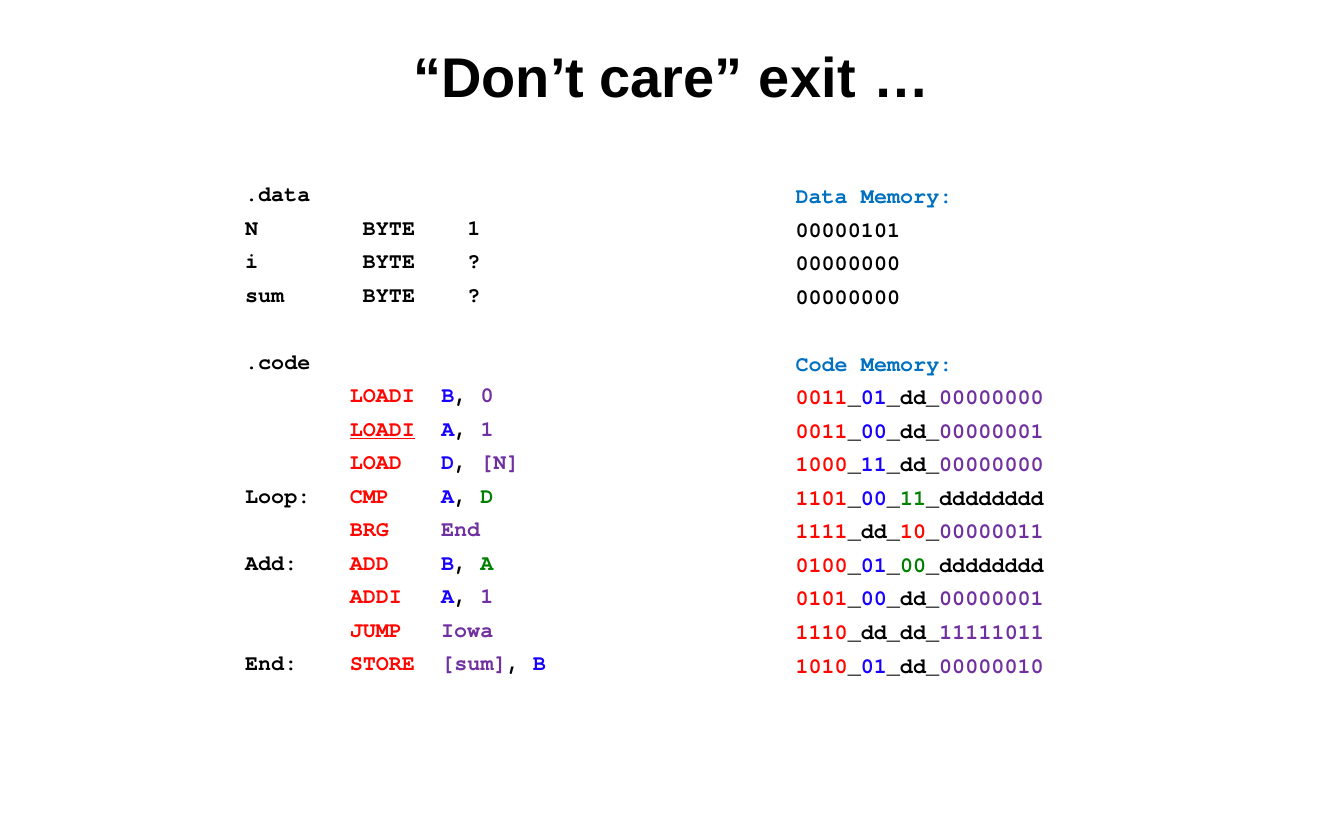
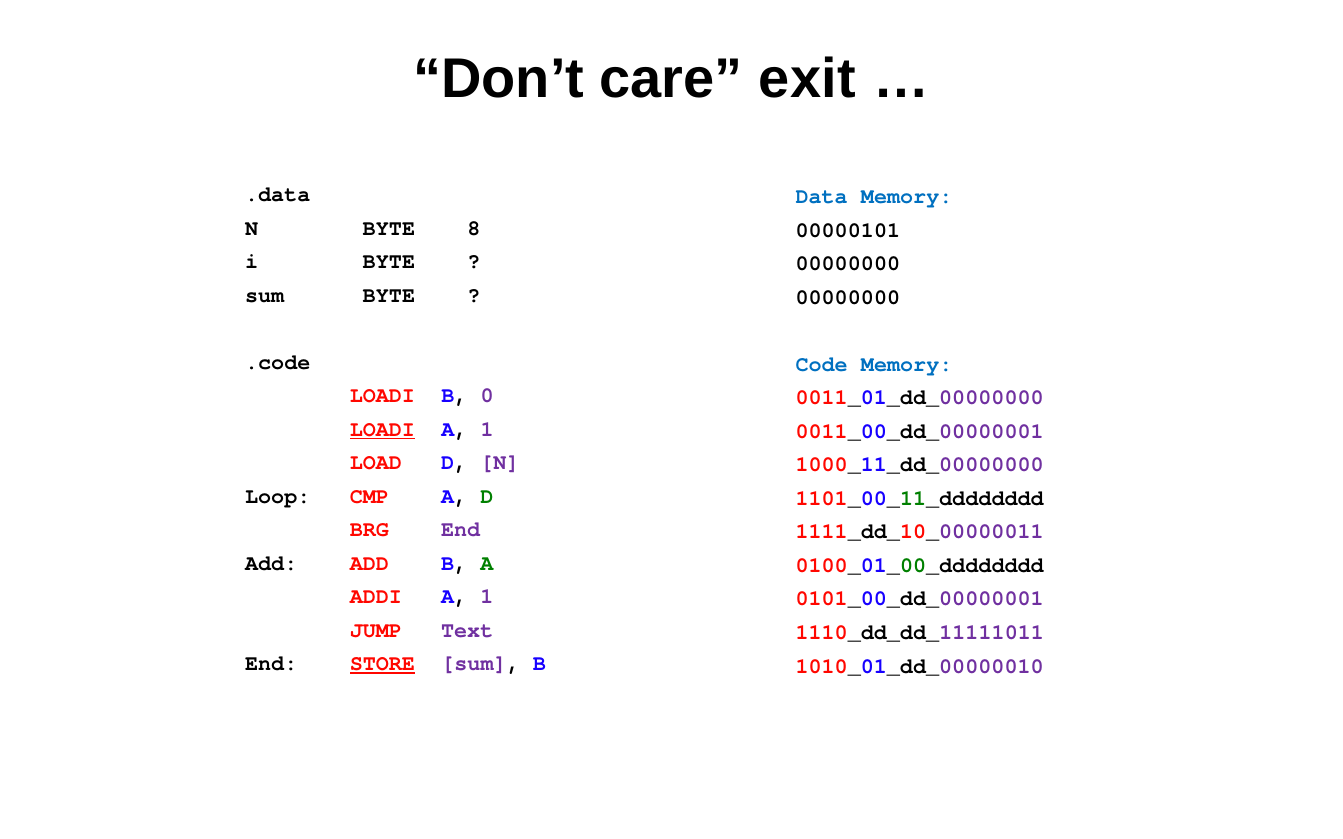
BYTE 1: 1 -> 8
Iowa: Iowa -> Text
STORE underline: none -> present
